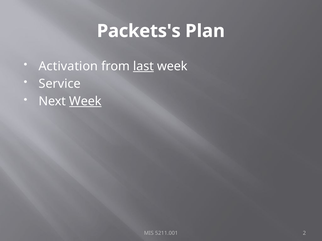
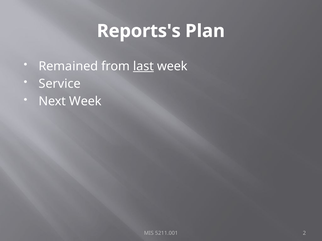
Packets's: Packets's -> Reports's
Activation: Activation -> Remained
Week at (85, 101) underline: present -> none
